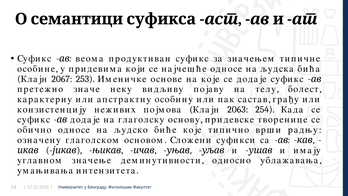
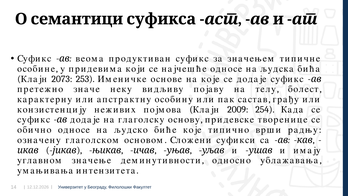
2067: 2067 -> 2073
2063: 2063 -> 2009
